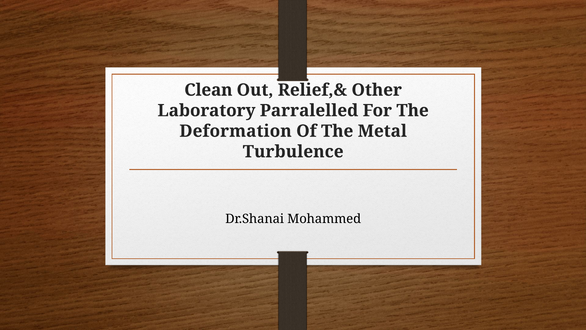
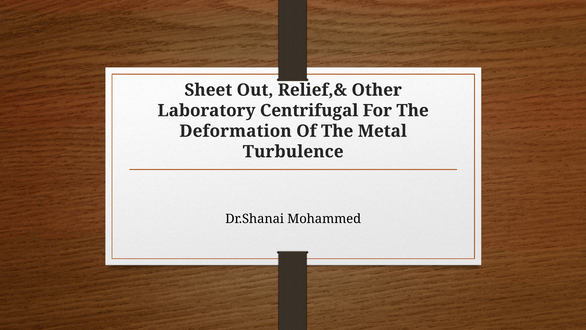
Clean: Clean -> Sheet
Parralelled: Parralelled -> Centrifugal
